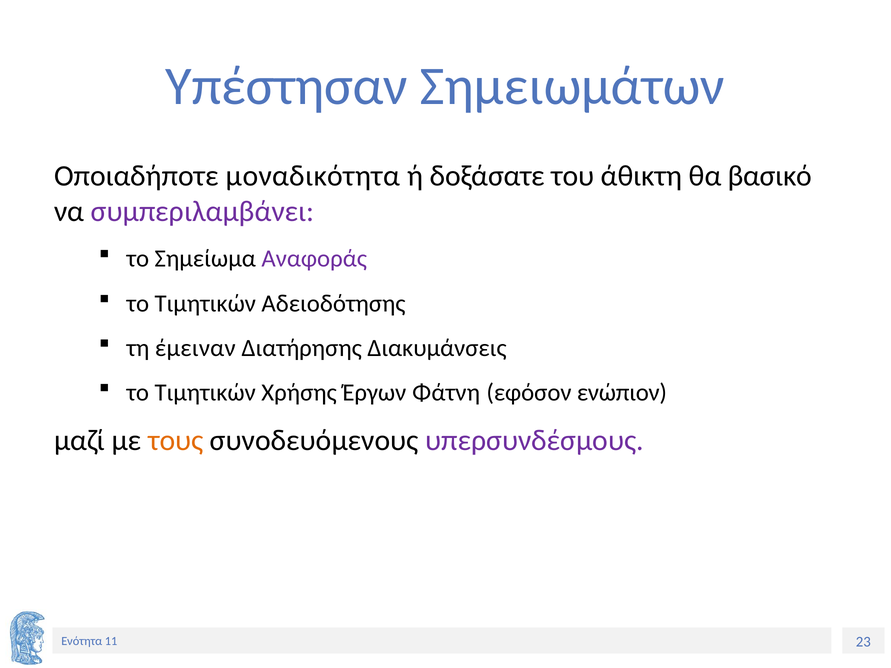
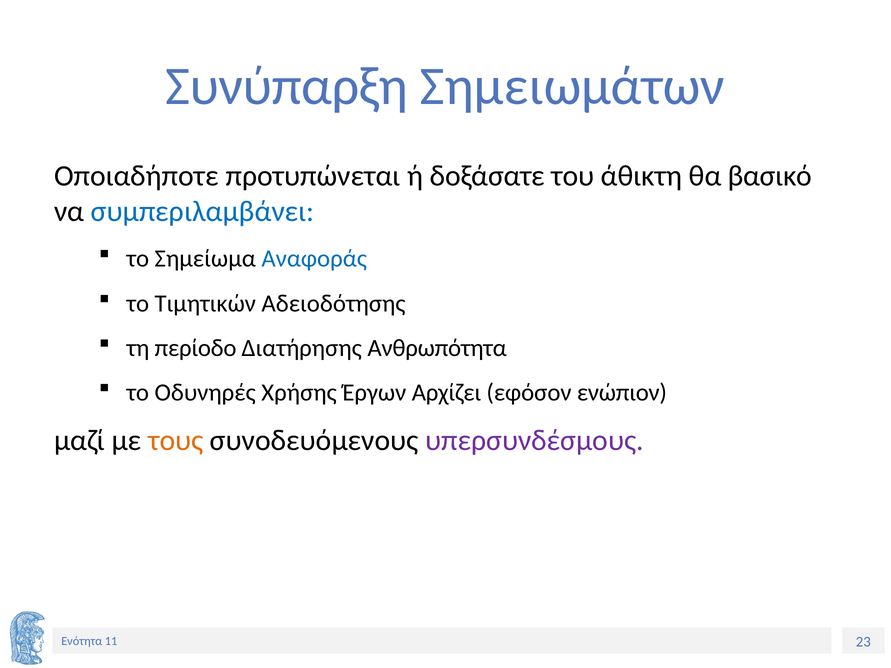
Υπέστησαν: Υπέστησαν -> Συνύπαρξη
μοναδικότητα: μοναδικότητα -> προτυπώνεται
συμπεριλαμβάνει colour: purple -> blue
Αναφοράς colour: purple -> blue
έμειναν: έμειναν -> περίοδο
Διακυμάνσεις: Διακυμάνσεις -> Ανθρωπότητα
Τιμητικών at (205, 393): Τιμητικών -> Οδυνηρές
Φάτνη: Φάτνη -> Αρχίζει
